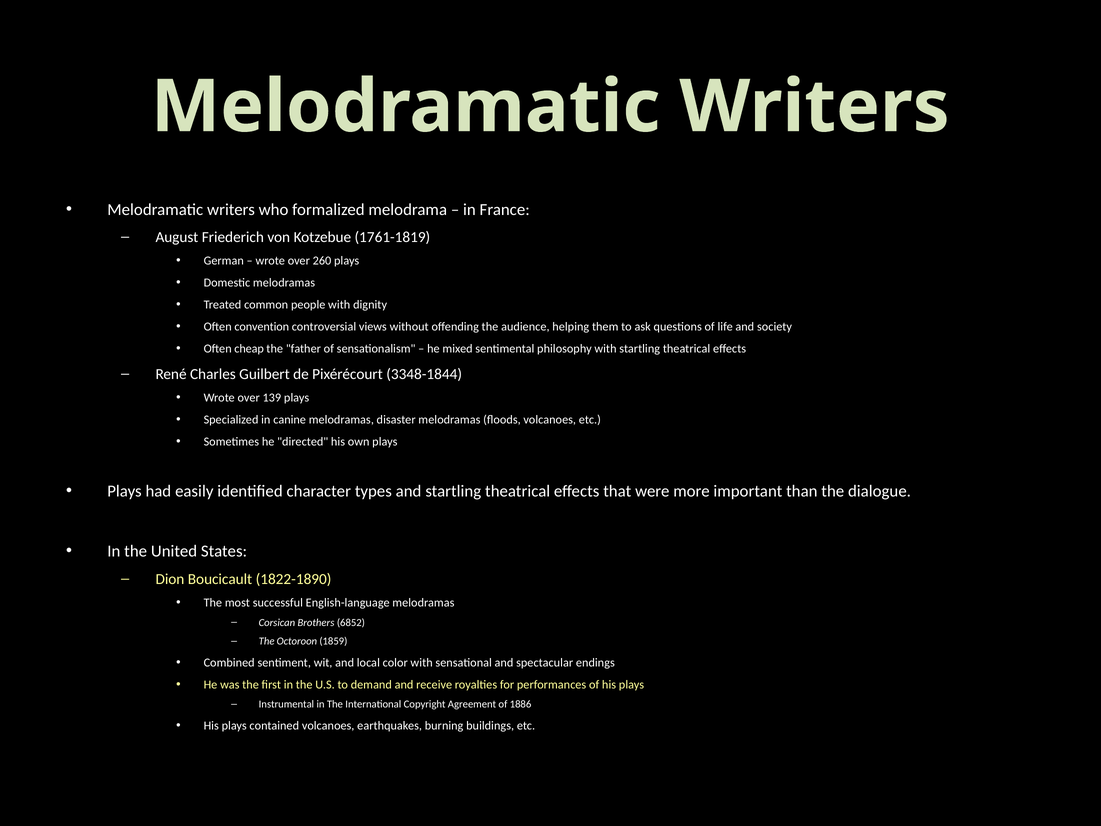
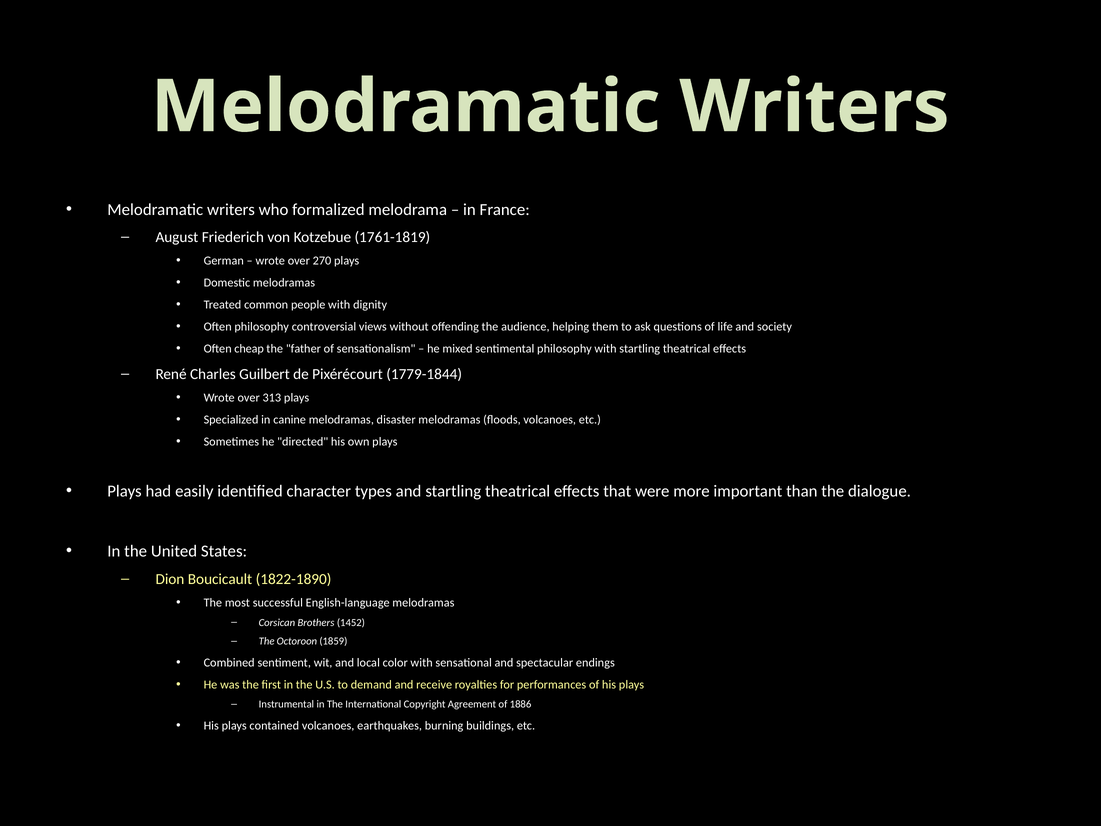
260: 260 -> 270
Often convention: convention -> philosophy
3348-1844: 3348-1844 -> 1779-1844
139: 139 -> 313
6852: 6852 -> 1452
